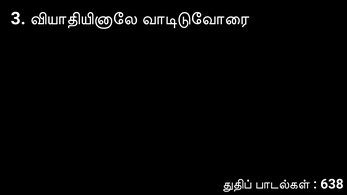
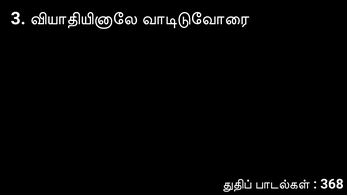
638: 638 -> 368
